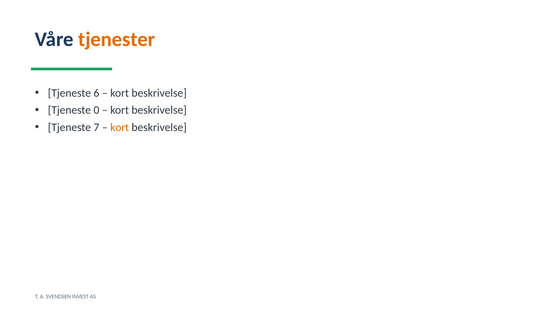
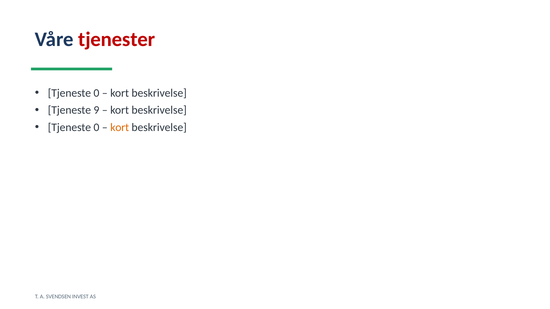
tjenester colour: orange -> red
6 at (96, 93): 6 -> 0
0: 0 -> 9
7 at (96, 128): 7 -> 0
